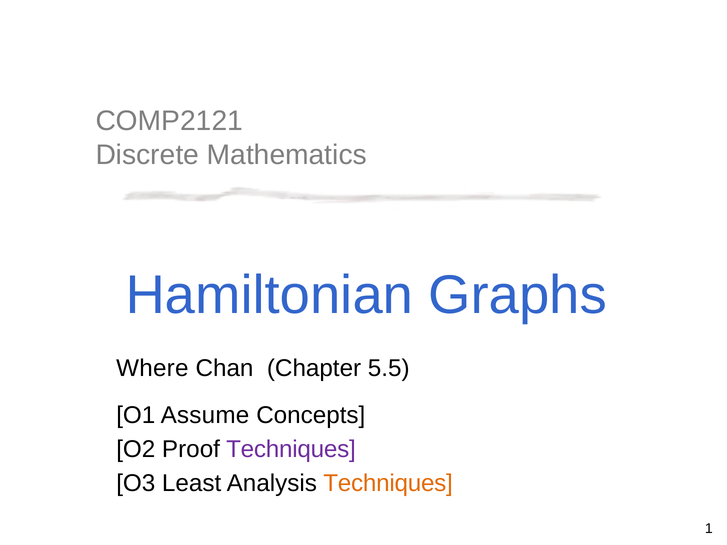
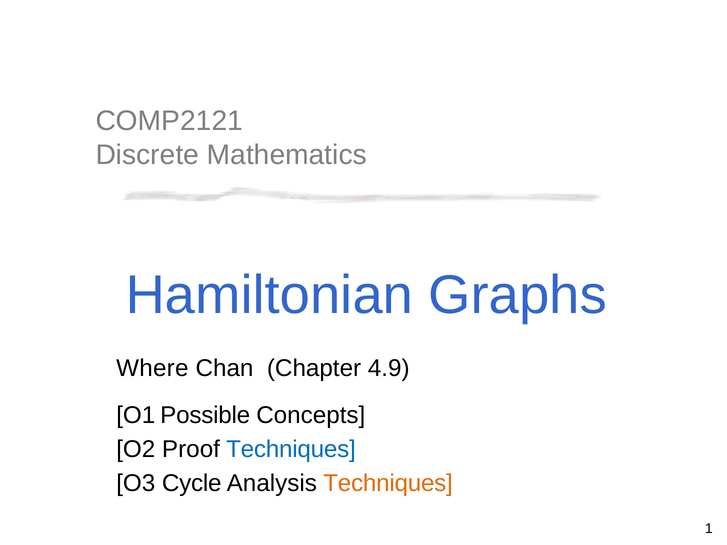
5.5: 5.5 -> 4.9
Assume: Assume -> Possible
Techniques at (291, 450) colour: purple -> blue
Least: Least -> Cycle
